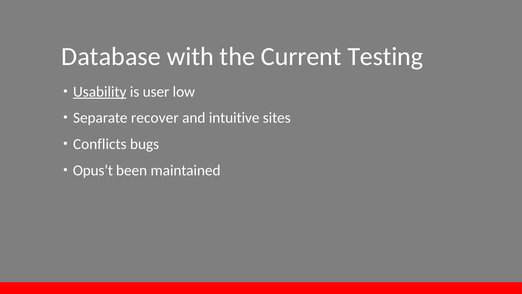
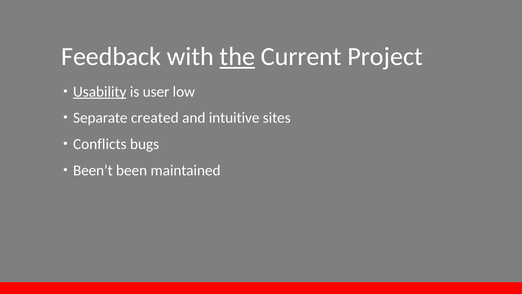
Database: Database -> Feedback
the underline: none -> present
Testing: Testing -> Project
recover: recover -> created
Opus’t: Opus’t -> Been’t
